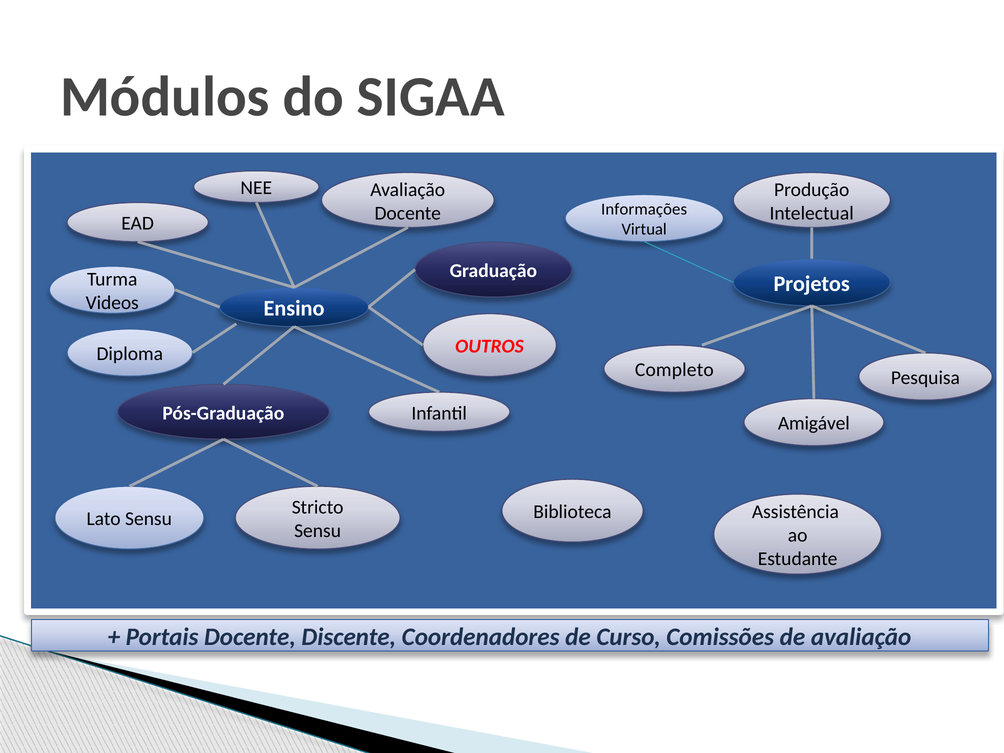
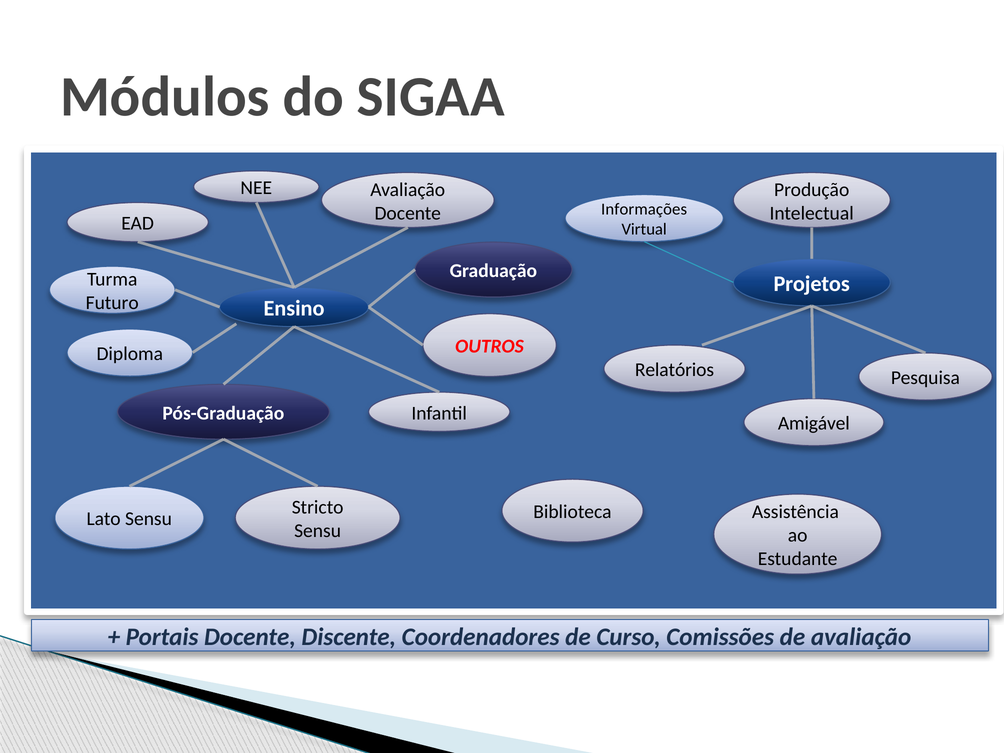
Videos: Videos -> Futuro
Completo: Completo -> Relatórios
